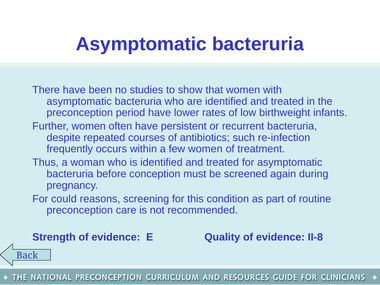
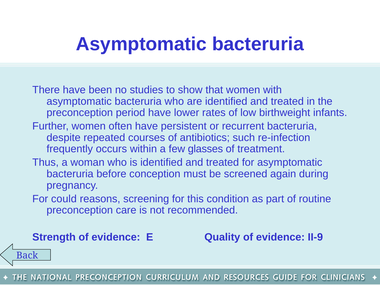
few women: women -> glasses
II-8: II-8 -> II-9
